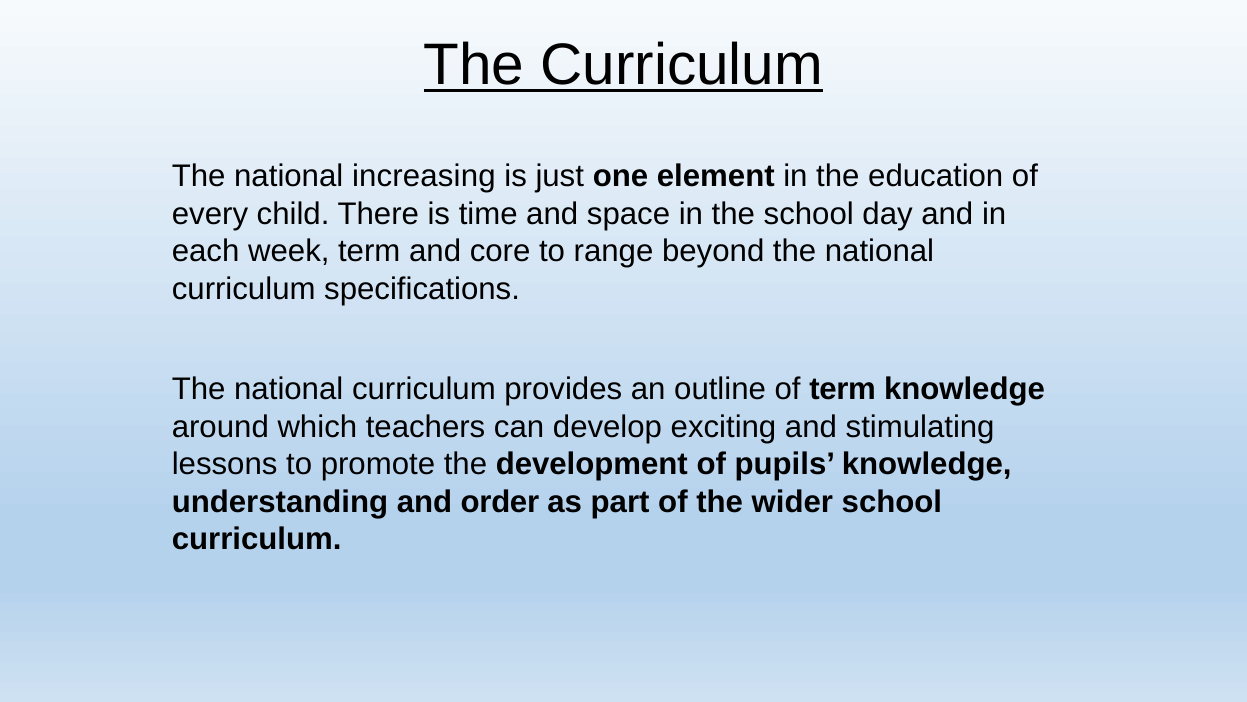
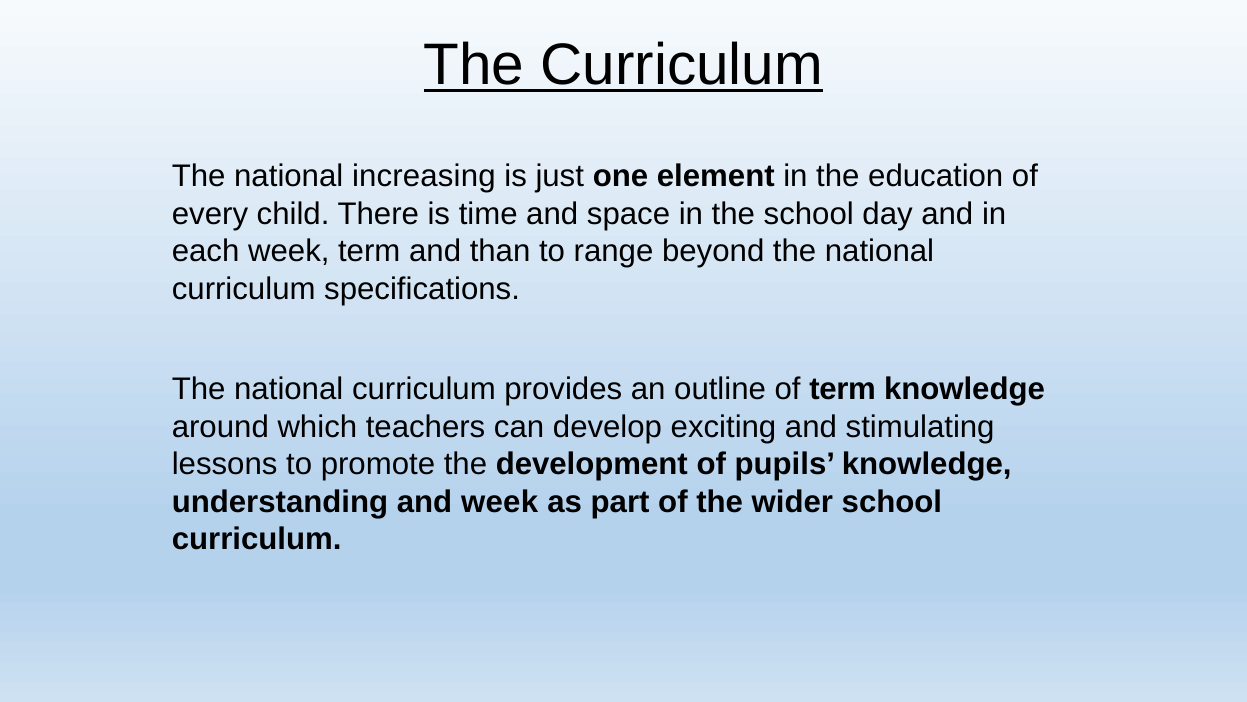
core: core -> than
and order: order -> week
